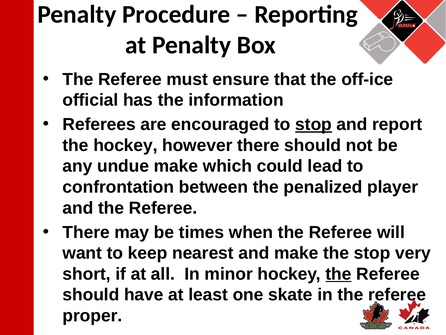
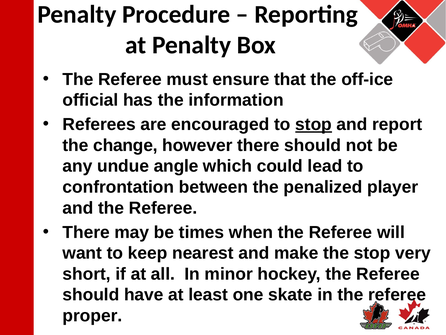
the hockey: hockey -> change
undue make: make -> angle
the at (339, 274) underline: present -> none
